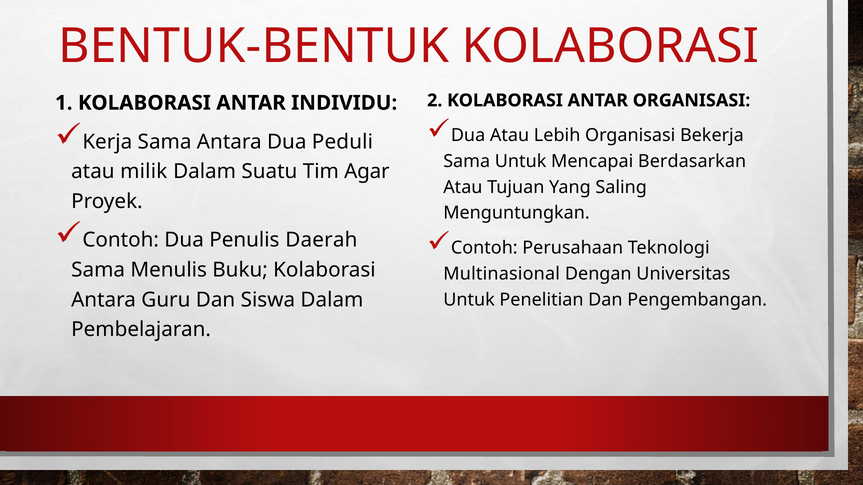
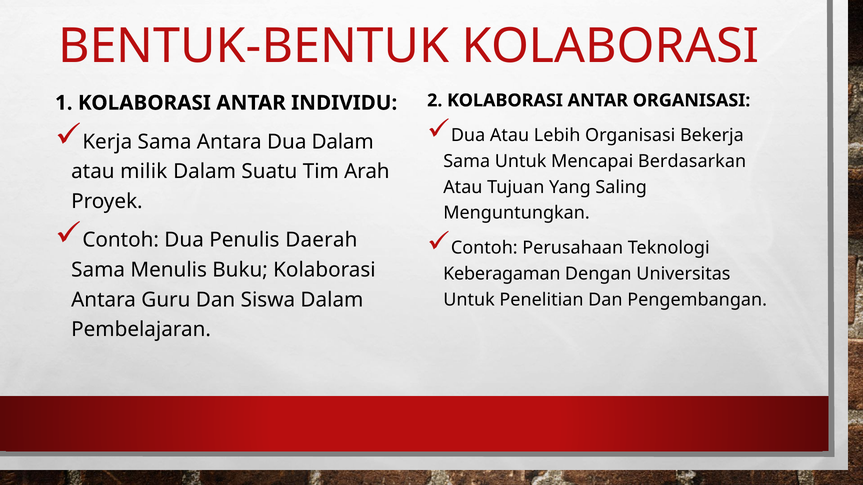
Dua Peduli: Peduli -> Dalam
Agar: Agar -> Arah
Multinasional: Multinasional -> Keberagaman
